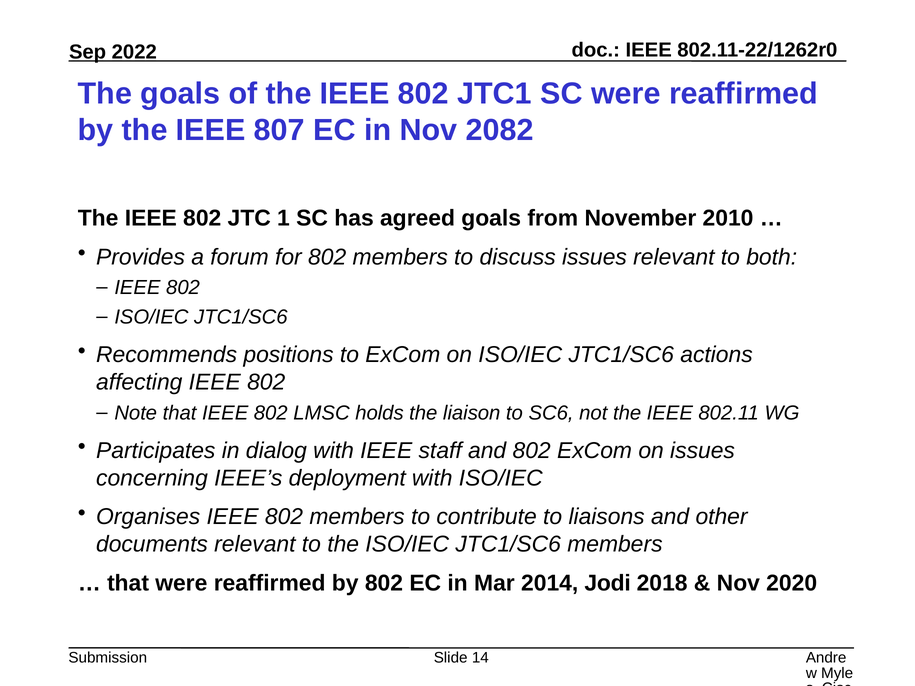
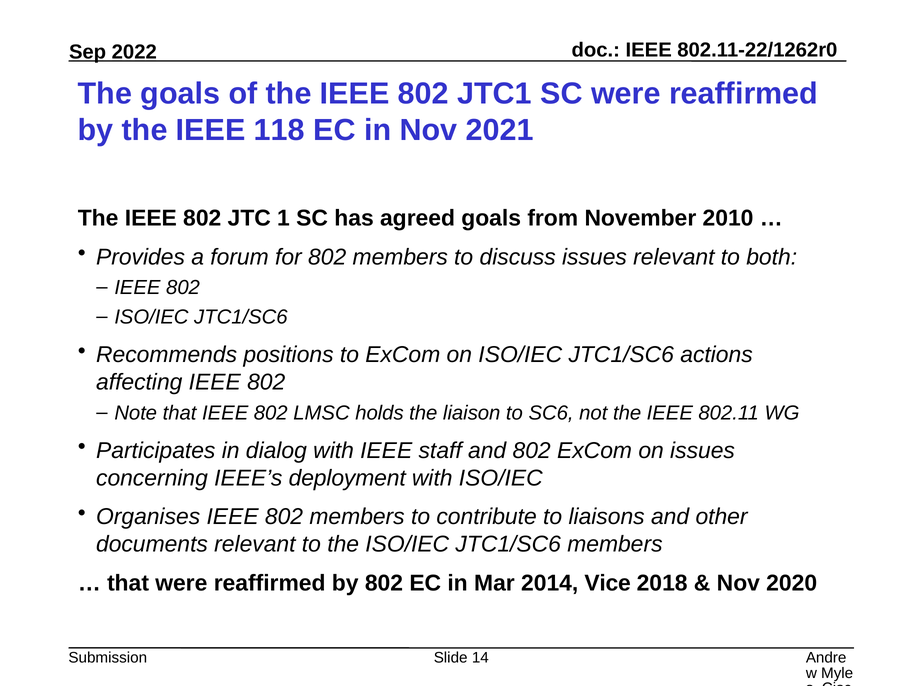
807: 807 -> 118
2082: 2082 -> 2021
Jodi: Jodi -> Vice
